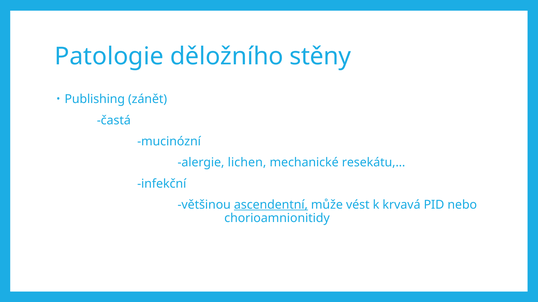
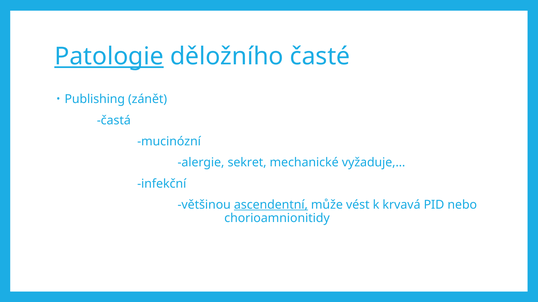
Patologie underline: none -> present
stěny: stěny -> časté
lichen: lichen -> sekret
resekátu,…: resekátu,… -> vyžaduje,…
